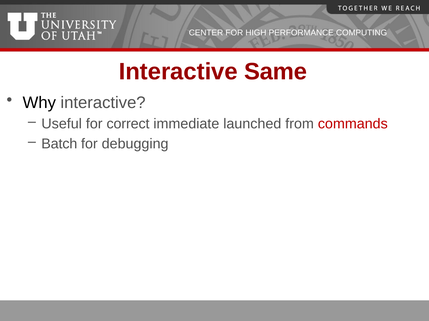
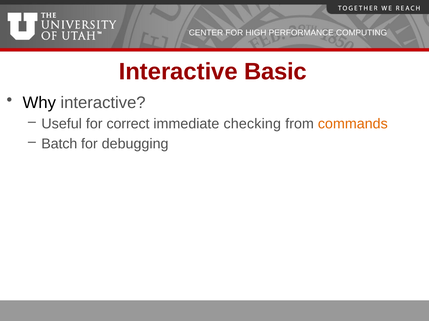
Same: Same -> Basic
launched: launched -> checking
commands colour: red -> orange
